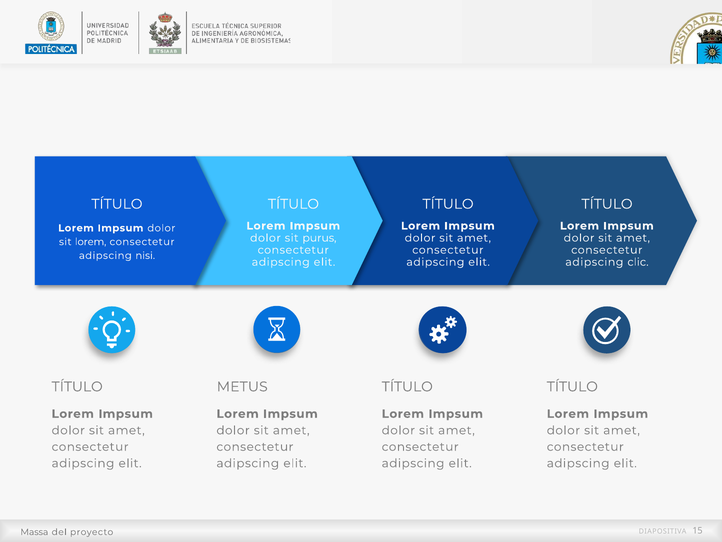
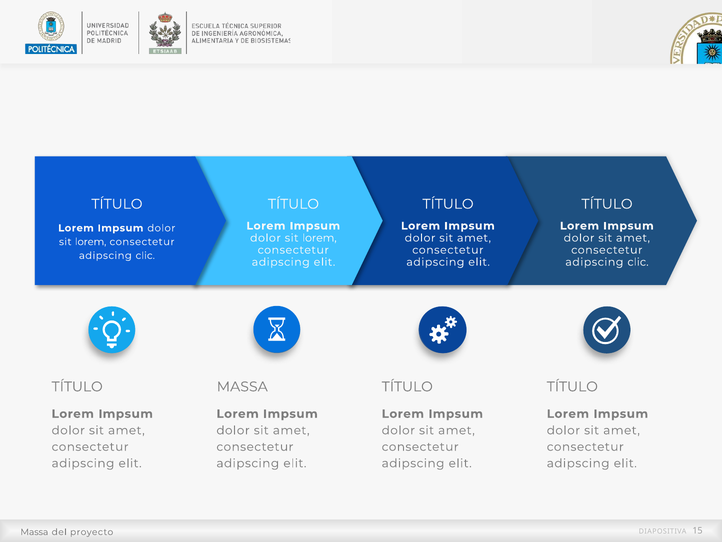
purus at (319, 238): purus -> lorem
nisi at (145, 255): nisi -> clic
METUS at (242, 386): METUS -> MASSA
